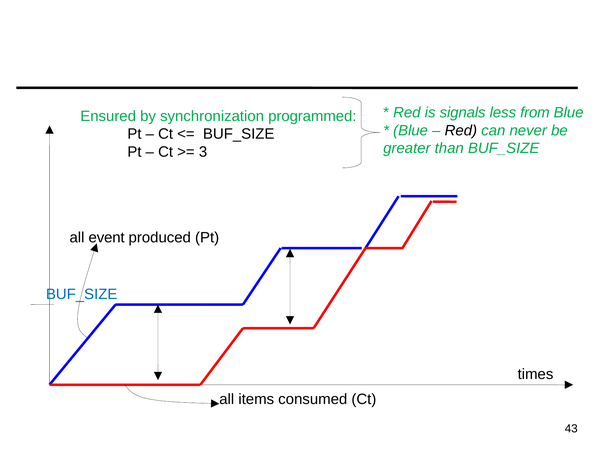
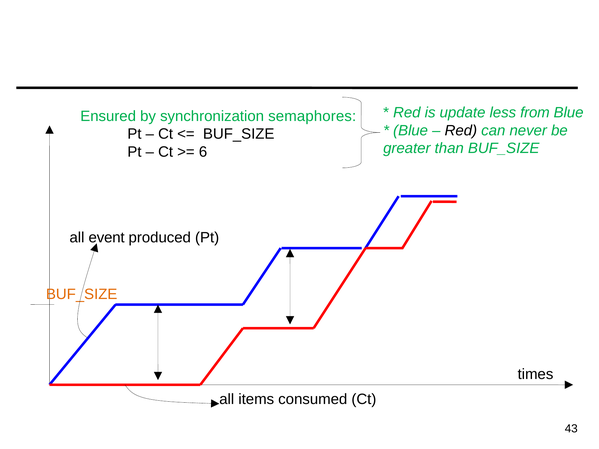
signals: signals -> update
programmed: programmed -> semaphores
3: 3 -> 6
BUF_SIZE at (82, 294) colour: blue -> orange
